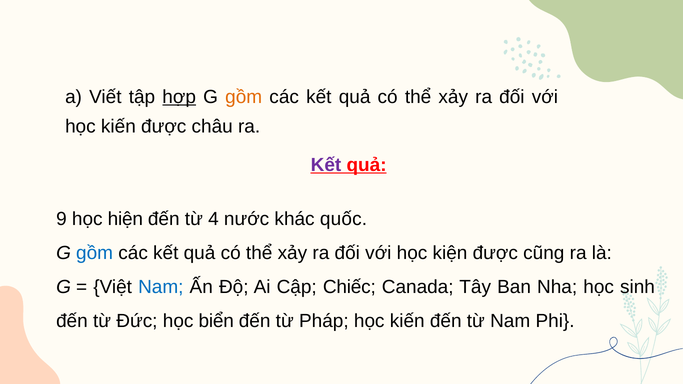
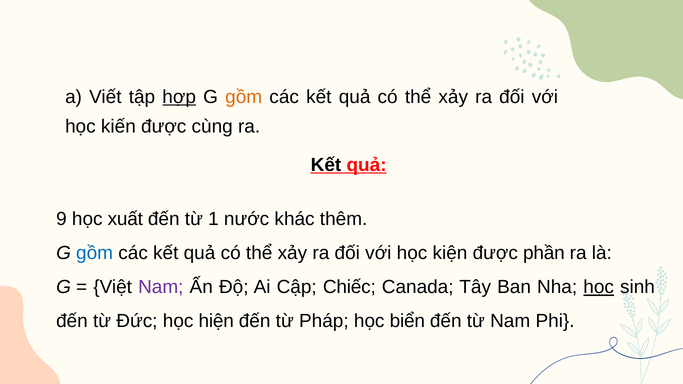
châu: châu -> cùng
Kết at (326, 165) colour: purple -> black
hiện: hiện -> xuất
4: 4 -> 1
quốc: quốc -> thêm
cũng: cũng -> phần
Nam at (161, 287) colour: blue -> purple
học at (599, 287) underline: none -> present
biển: biển -> hiện
Pháp học kiến: kiến -> biển
